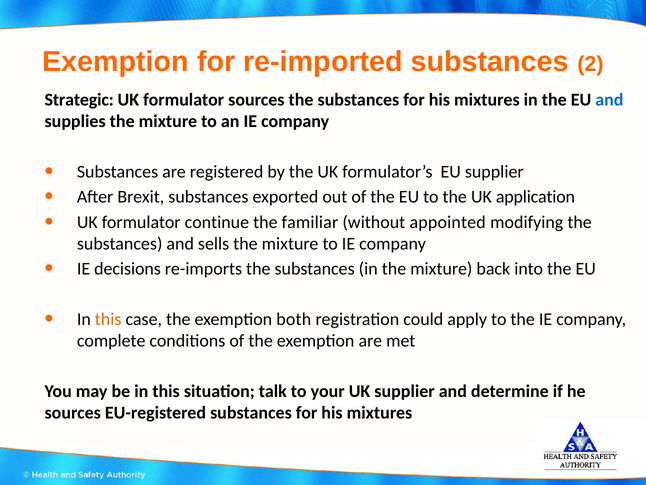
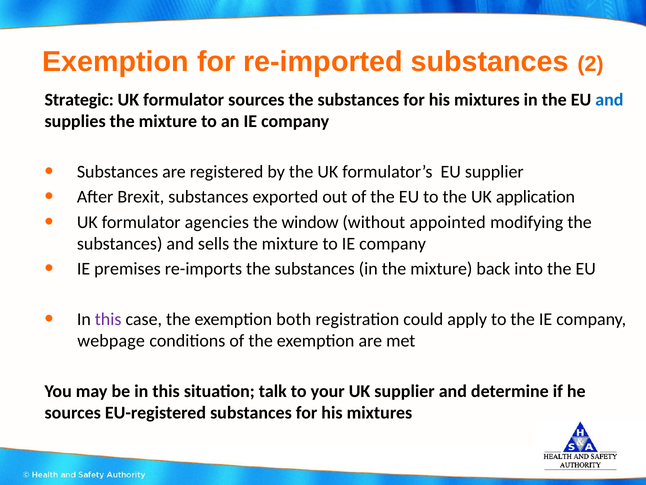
continue: continue -> agencies
familiar: familiar -> window
decisions: decisions -> premises
this at (108, 319) colour: orange -> purple
complete: complete -> webpage
